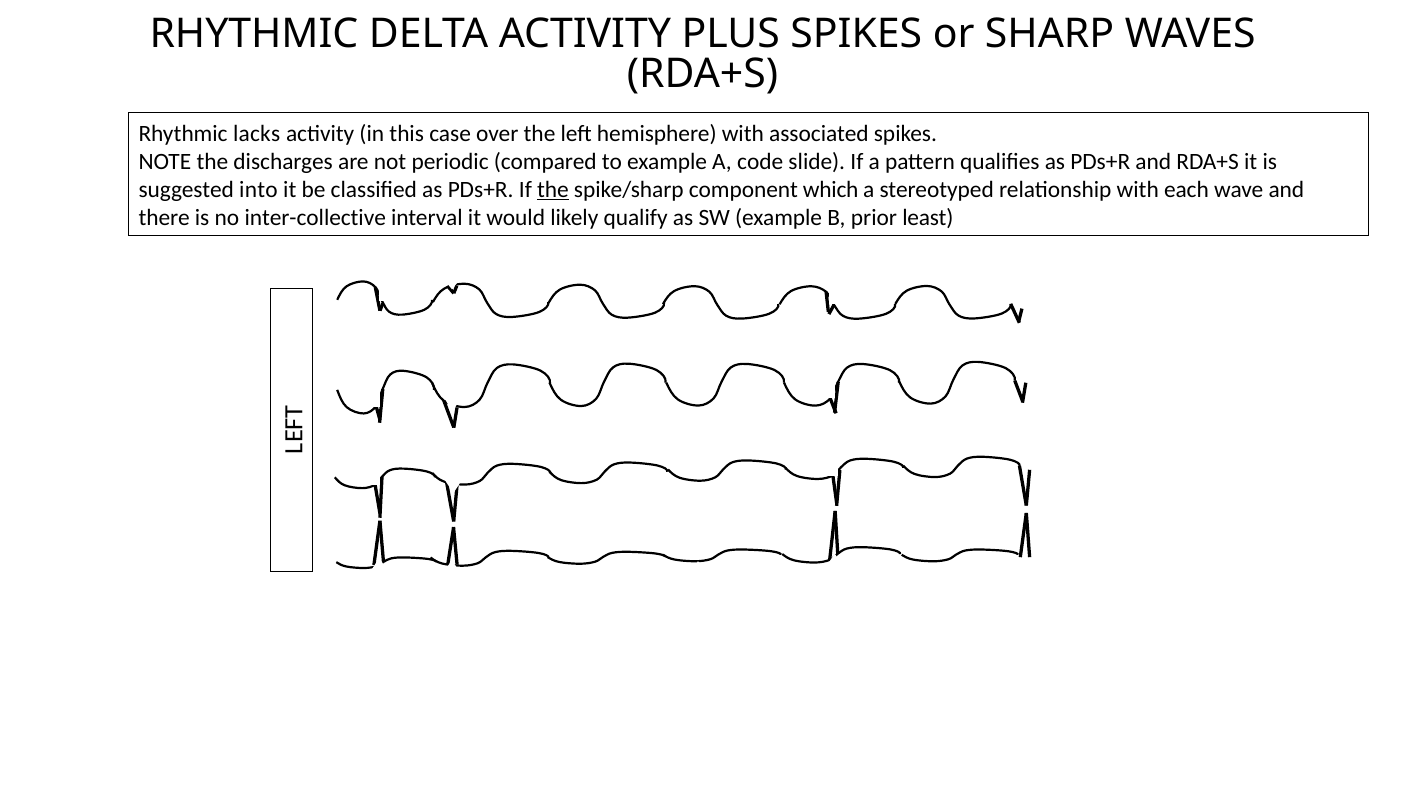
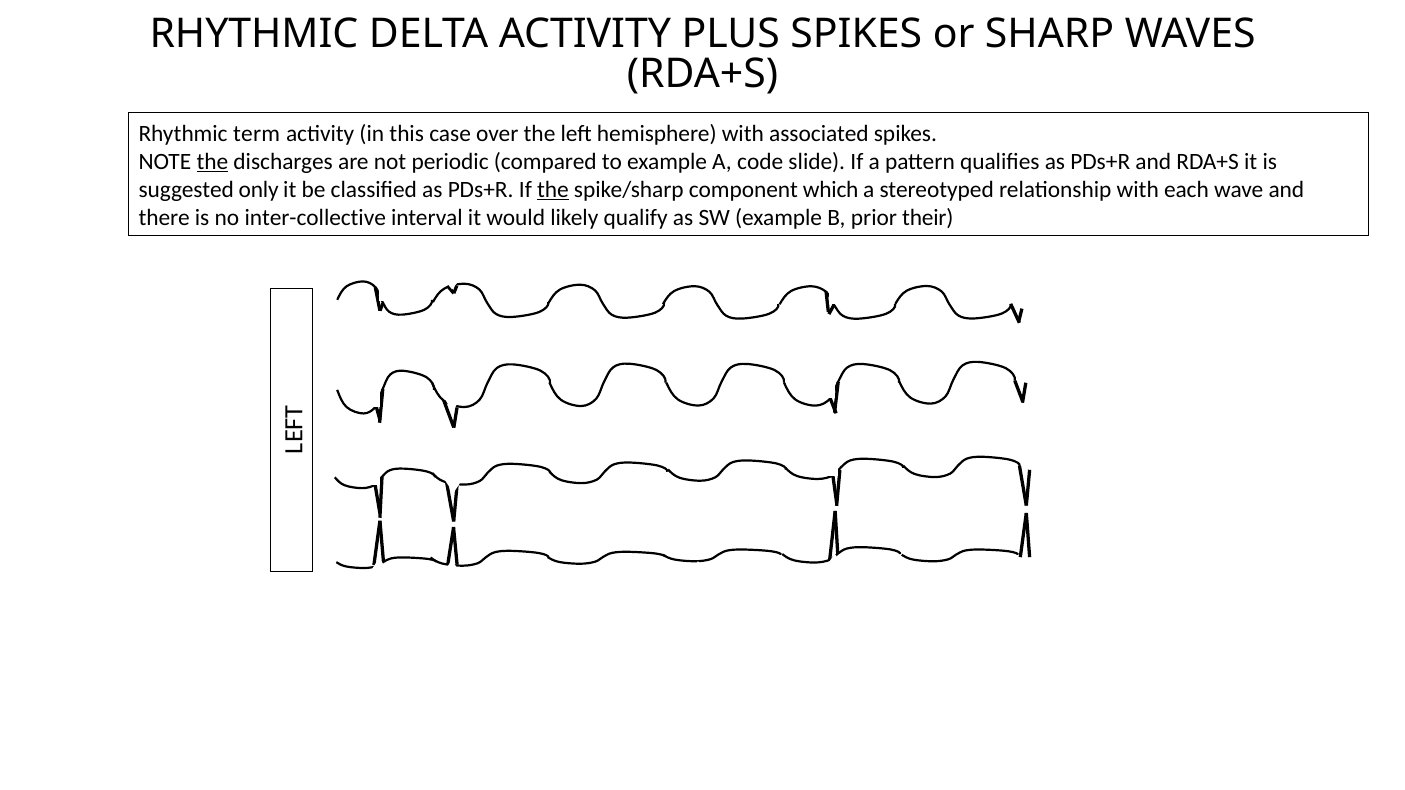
lacks: lacks -> term
the at (212, 161) underline: none -> present
into: into -> only
least: least -> their
